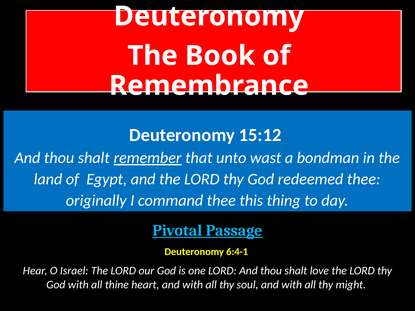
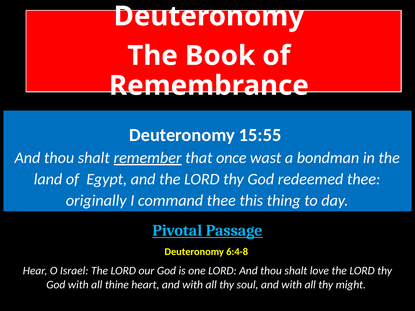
15:12: 15:12 -> 15:55
unto: unto -> once
6:4-1: 6:4-1 -> 6:4-8
